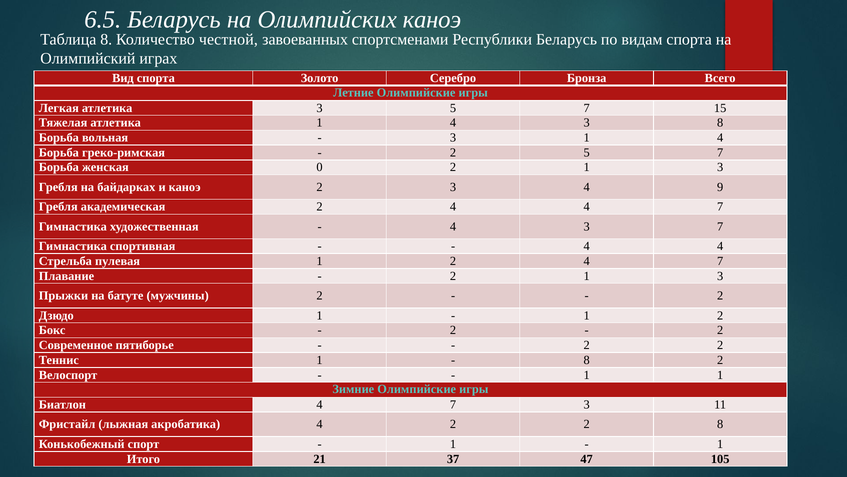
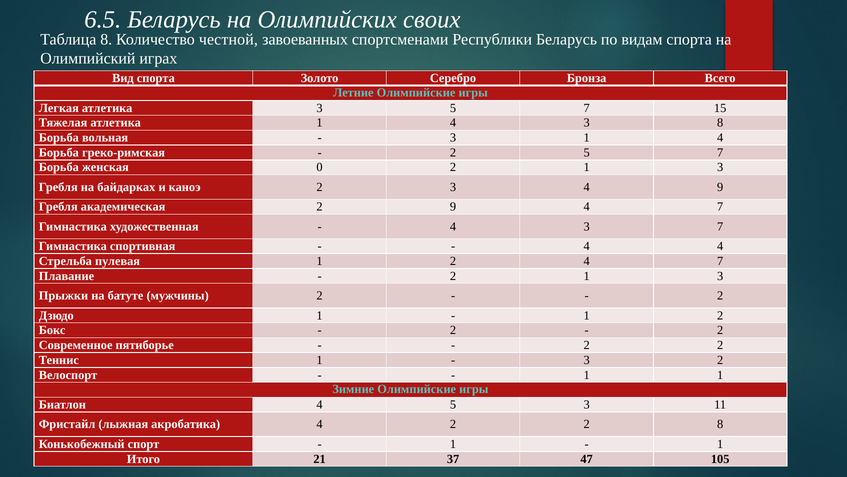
Олимпийских каноэ: каноэ -> своих
академическая 2 4: 4 -> 9
8 at (587, 360): 8 -> 3
Биатлон 4 7: 7 -> 5
